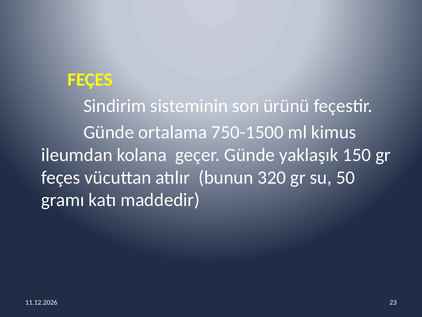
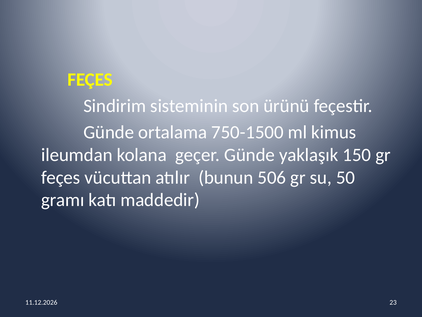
320: 320 -> 506
